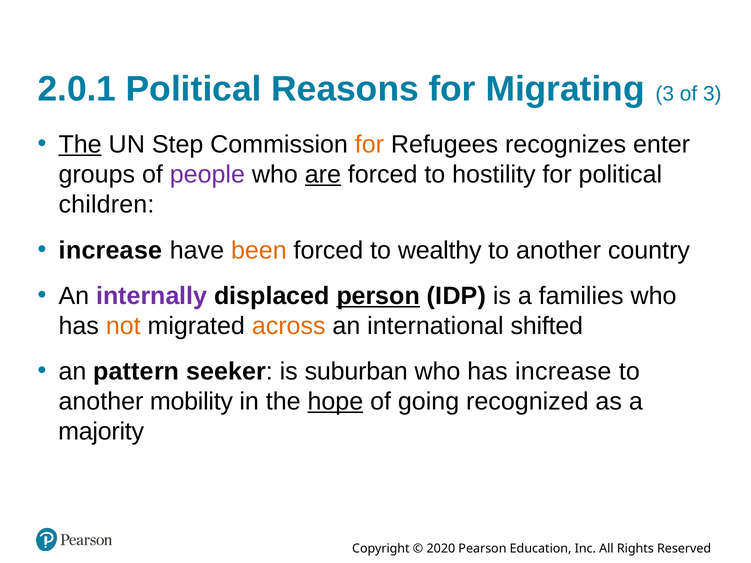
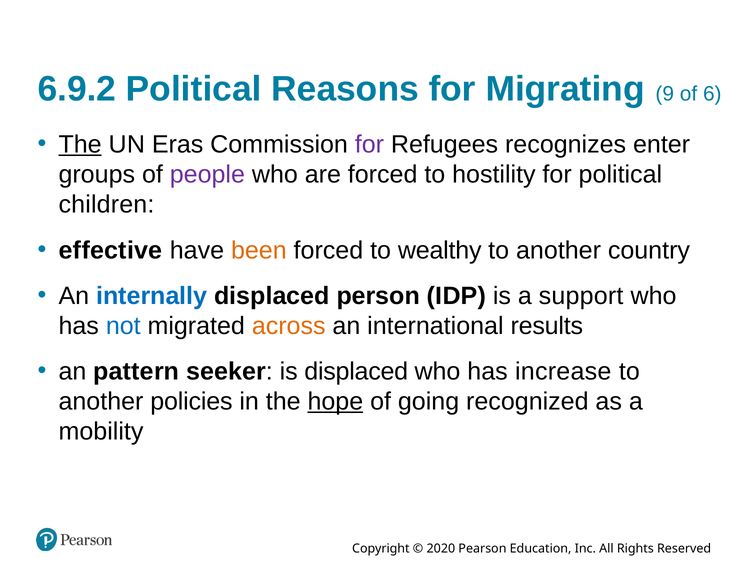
2.0.1: 2.0.1 -> 6.9.2
Migrating 3: 3 -> 9
of 3: 3 -> 6
Step: Step -> Eras
for at (369, 145) colour: orange -> purple
are underline: present -> none
increase at (111, 250): increase -> effective
internally colour: purple -> blue
person underline: present -> none
families: families -> support
not colour: orange -> blue
shifted: shifted -> results
is suburban: suburban -> displaced
mobility: mobility -> policies
majority: majority -> mobility
